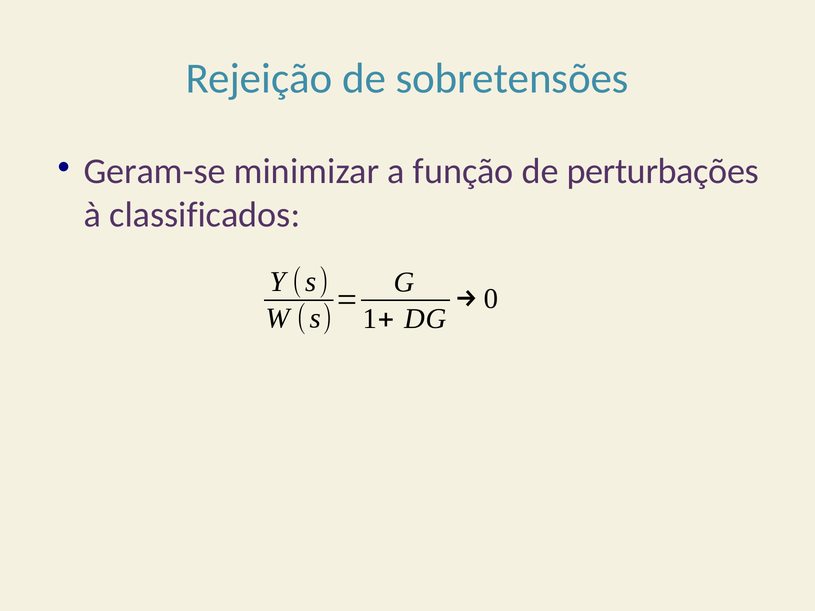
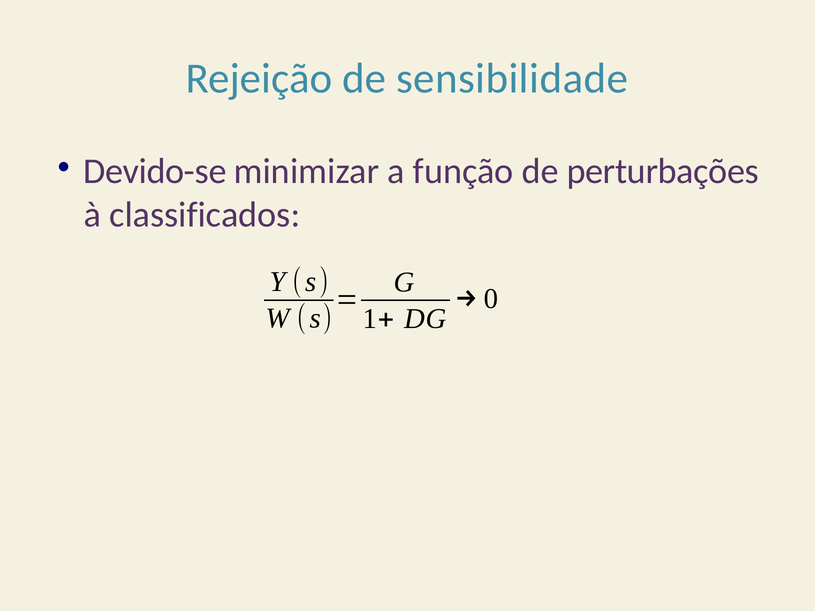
sobretensões: sobretensões -> sensibilidade
Geram-se: Geram-se -> Devido-se
